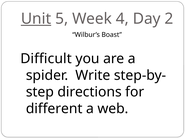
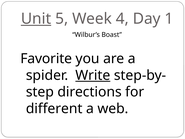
2: 2 -> 1
Difficult: Difficult -> Favorite
Write underline: none -> present
